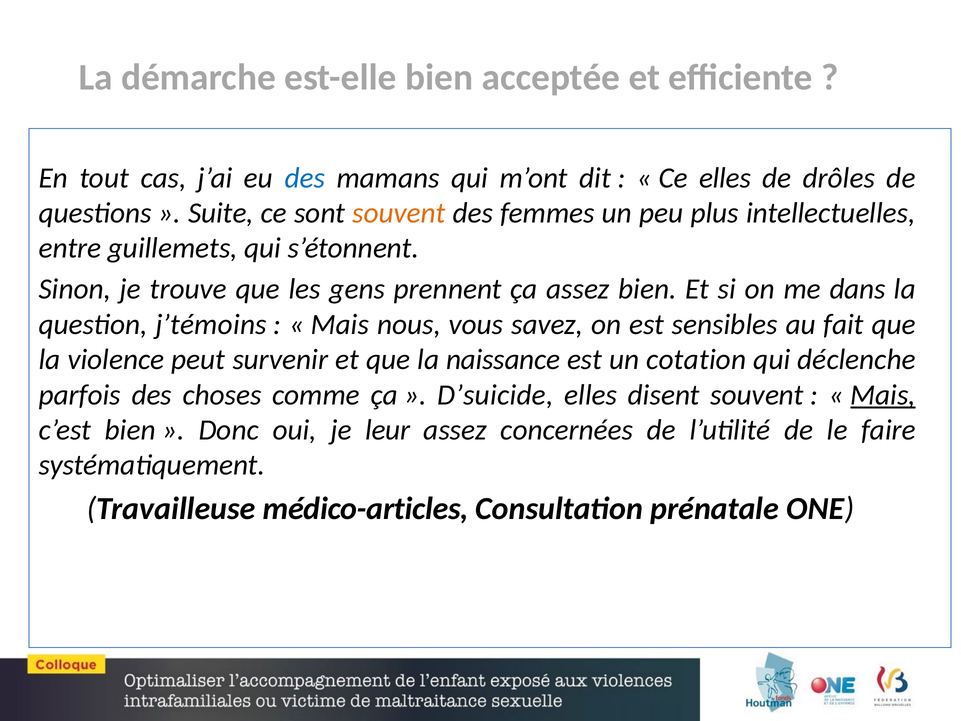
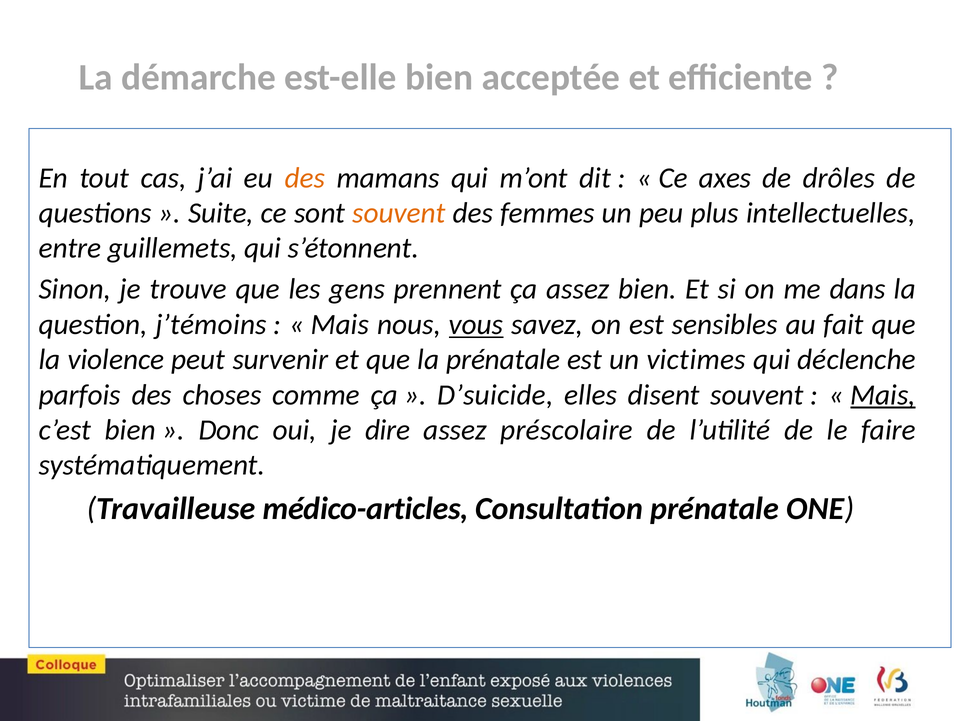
des at (305, 178) colour: blue -> orange
Ce elles: elles -> axes
vous underline: none -> present
la naissance: naissance -> prénatale
cotation: cotation -> victimes
leur: leur -> dire
concernées: concernées -> préscolaire
